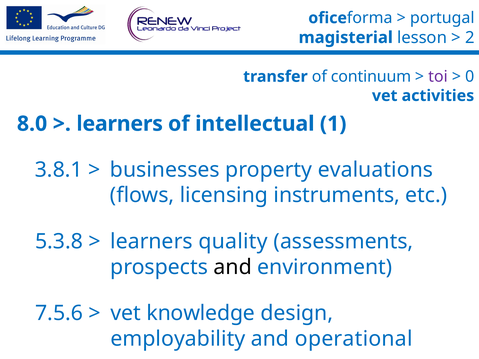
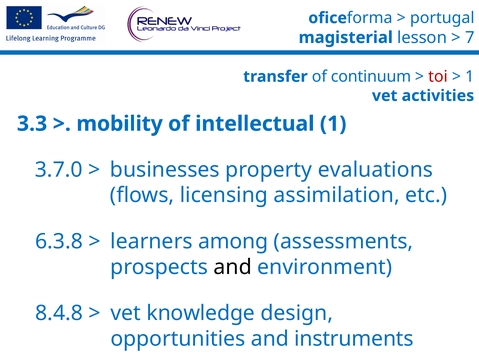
2: 2 -> 7
toi colour: purple -> red
0 at (470, 77): 0 -> 1
8.0: 8.0 -> 3.3
learners at (120, 124): learners -> mobility
3.8.1: 3.8.1 -> 3.7.0
instruments: instruments -> assimilation
5.3.8: 5.3.8 -> 6.3.8
quality: quality -> among
7.5.6: 7.5.6 -> 8.4.8
employability: employability -> opportunities
operational: operational -> instruments
